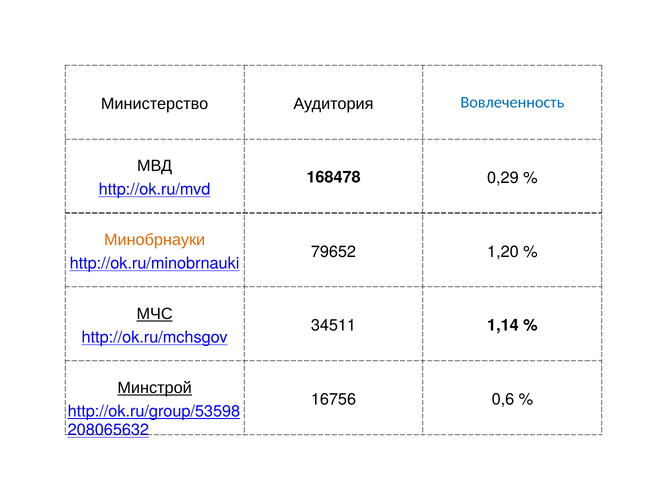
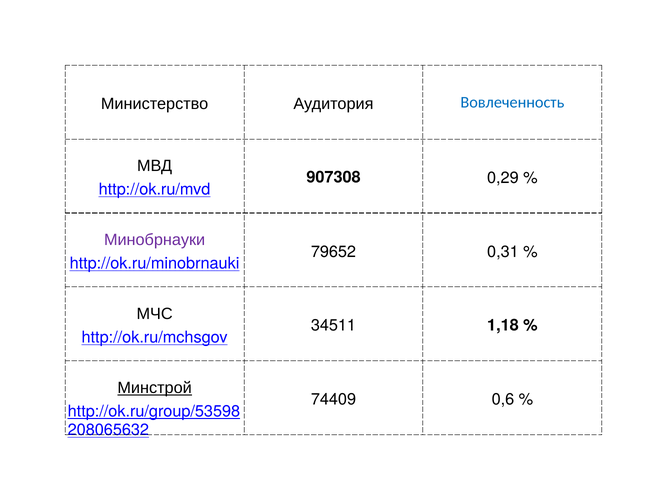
168478: 168478 -> 907308
Минобрнауки colour: orange -> purple
1,20: 1,20 -> 0,31
МЧС underline: present -> none
1,14: 1,14 -> 1,18
16756: 16756 -> 74409
